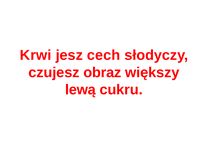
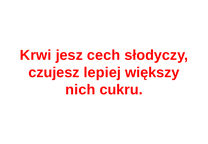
obraz: obraz -> lepiej
lewą: lewą -> nich
